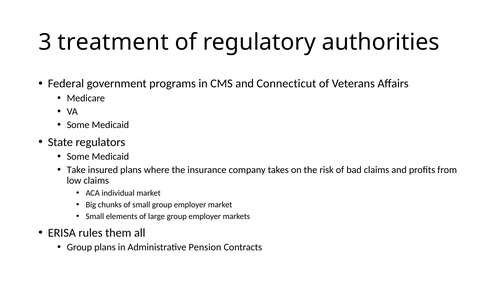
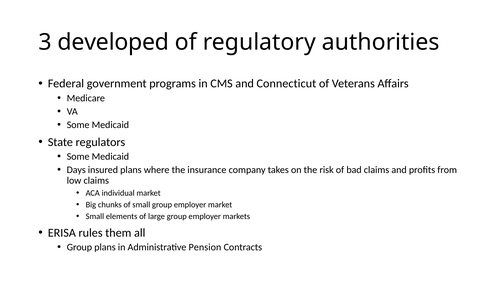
treatment: treatment -> developed
Take: Take -> Days
